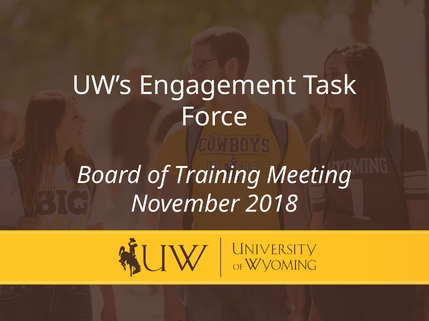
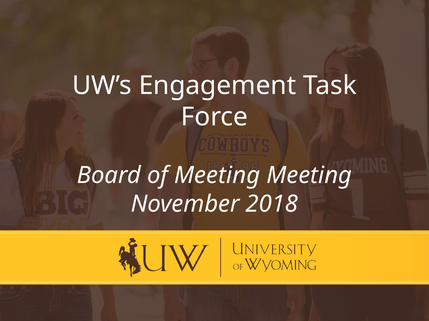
of Training: Training -> Meeting
